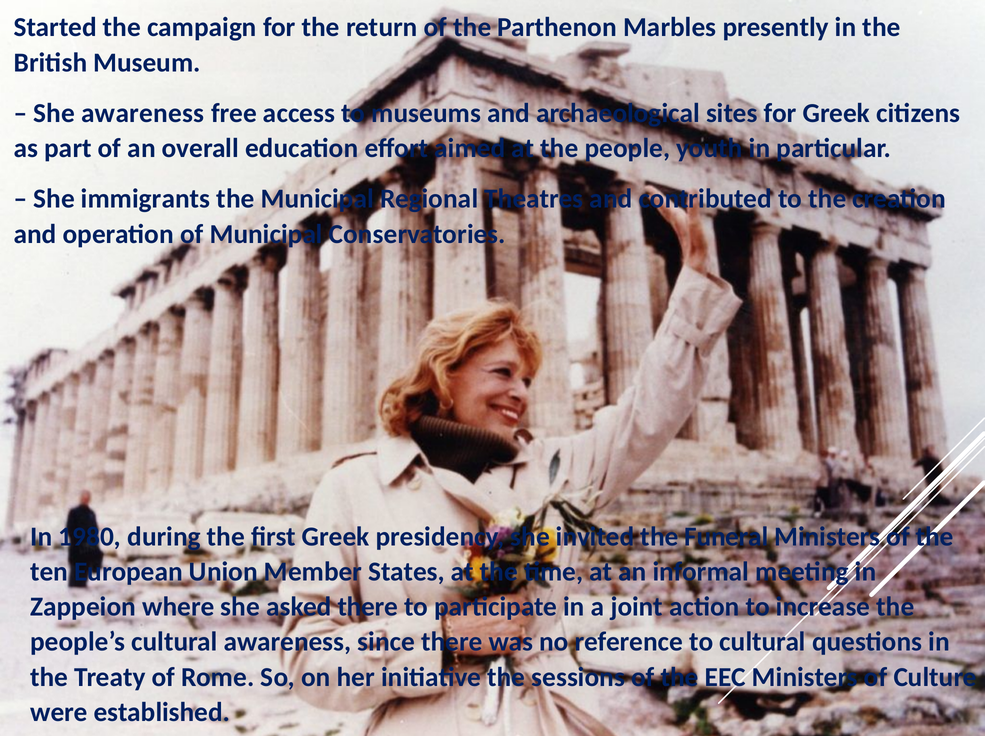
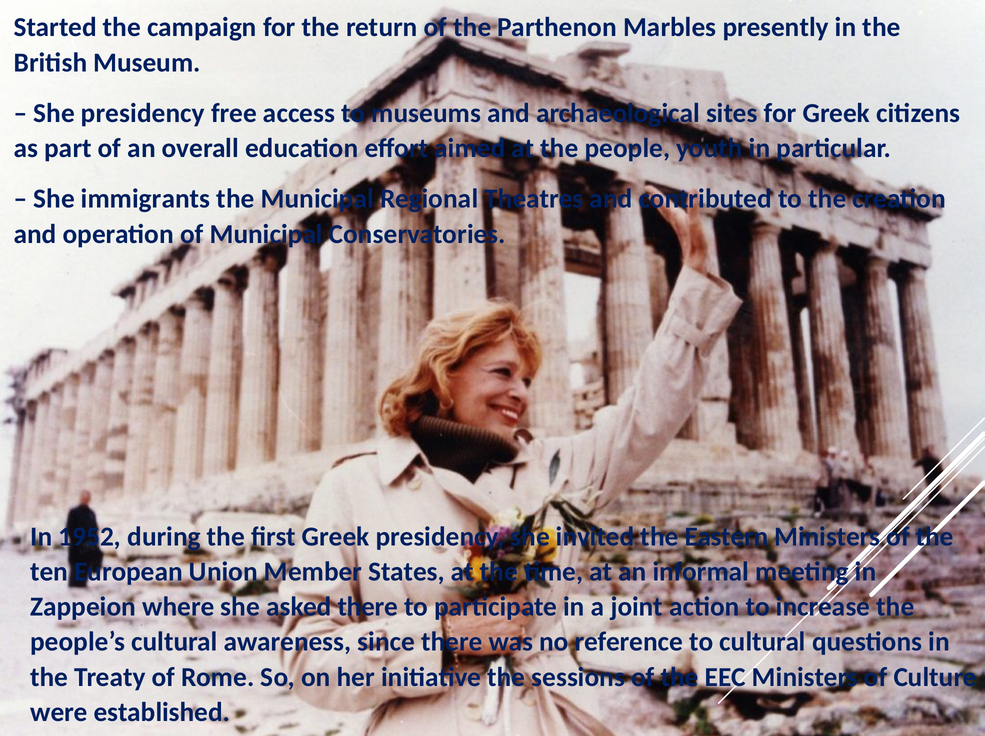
She awareness: awareness -> presidency
1980: 1980 -> 1952
Funeral: Funeral -> Eastern
